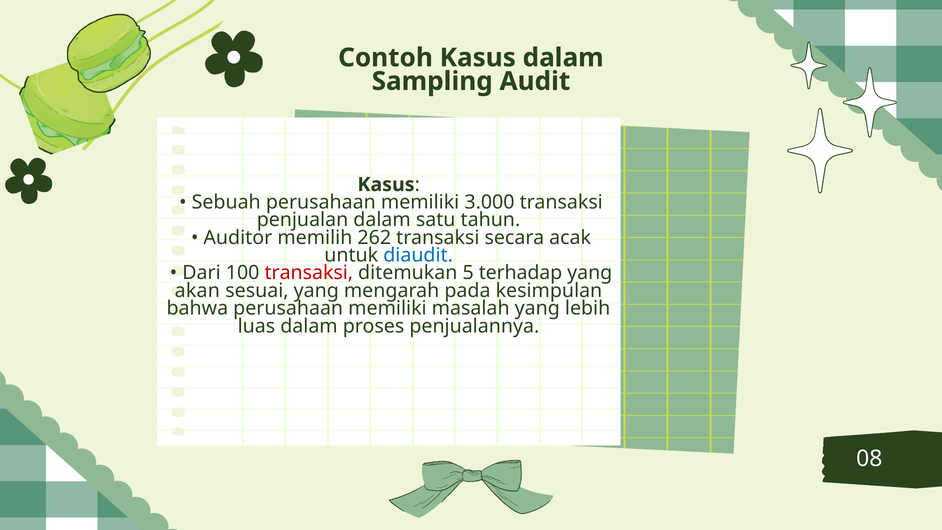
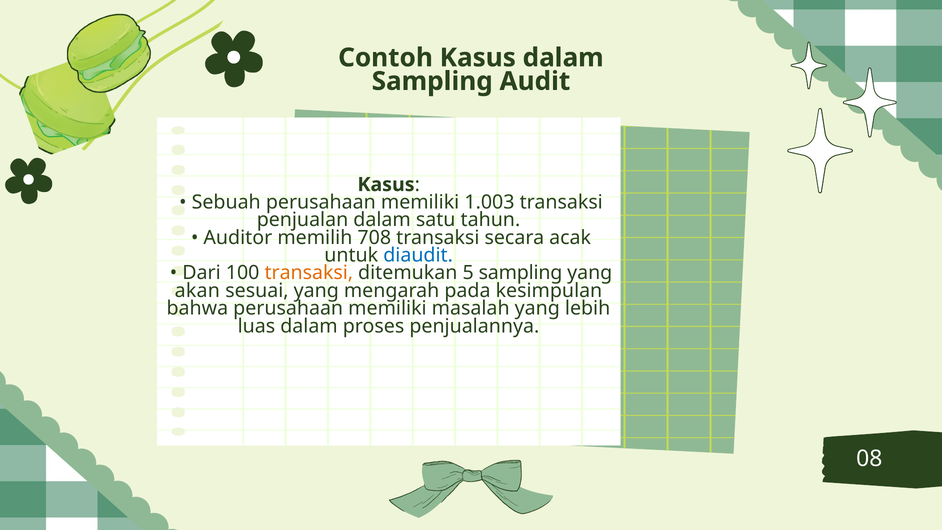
3.000: 3.000 -> 1.003
262: 262 -> 708
transaksi at (309, 273) colour: red -> orange
5 terhadap: terhadap -> sampling
